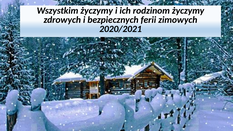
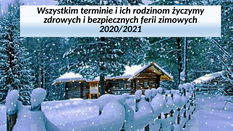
Wszystkim życzymy: życzymy -> terminie
